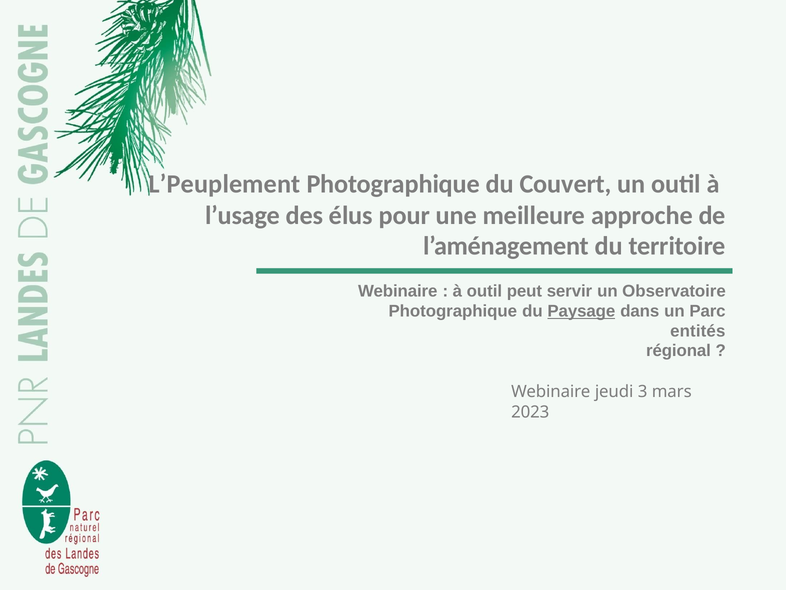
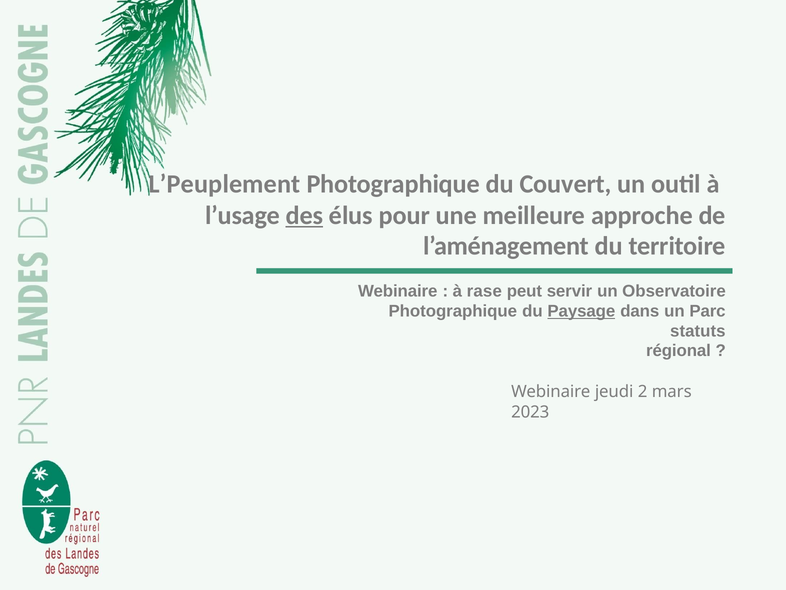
des underline: none -> present
à outil: outil -> rase
entités: entités -> statuts
3: 3 -> 2
